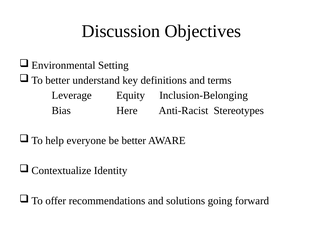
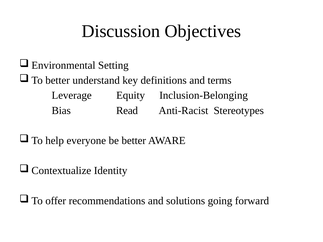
Here: Here -> Read
